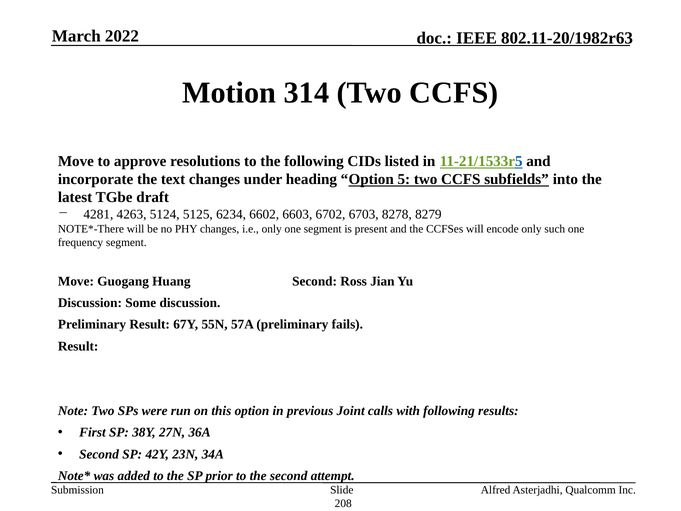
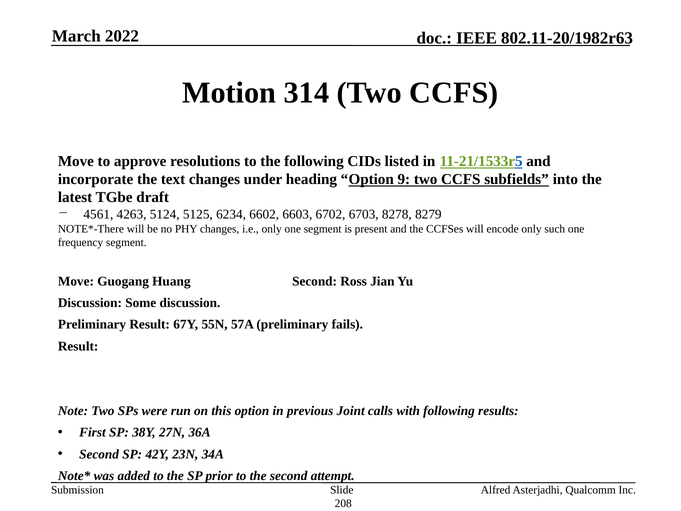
5: 5 -> 9
4281: 4281 -> 4561
